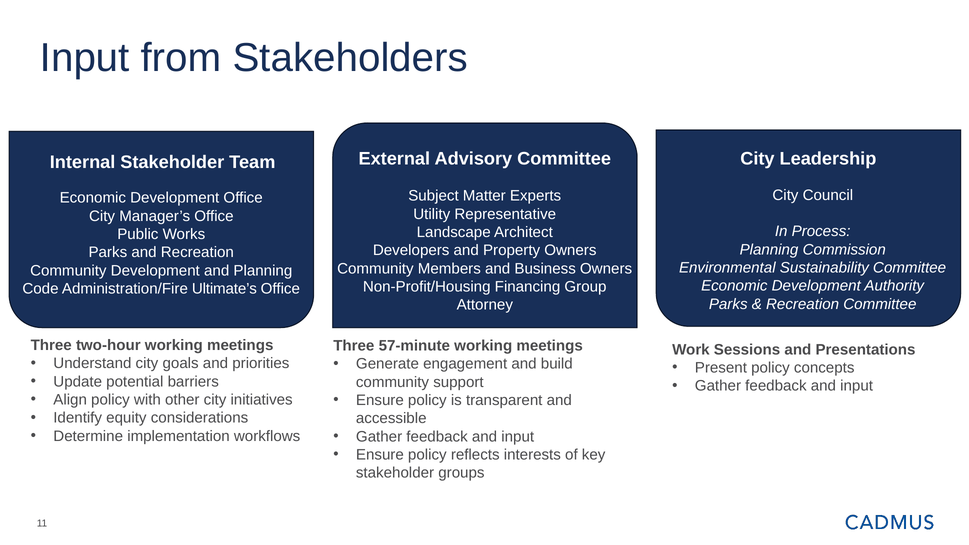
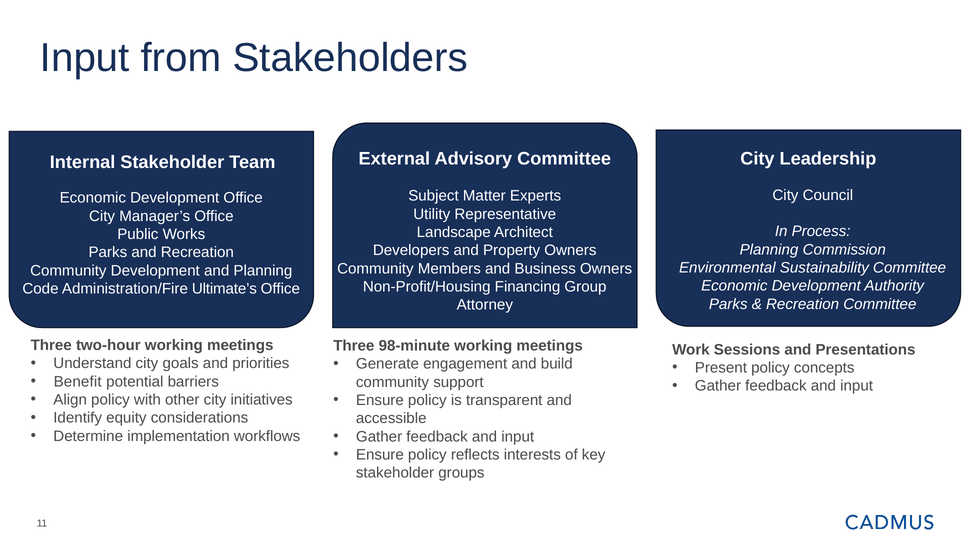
57-minute: 57-minute -> 98-minute
Update: Update -> Benefit
